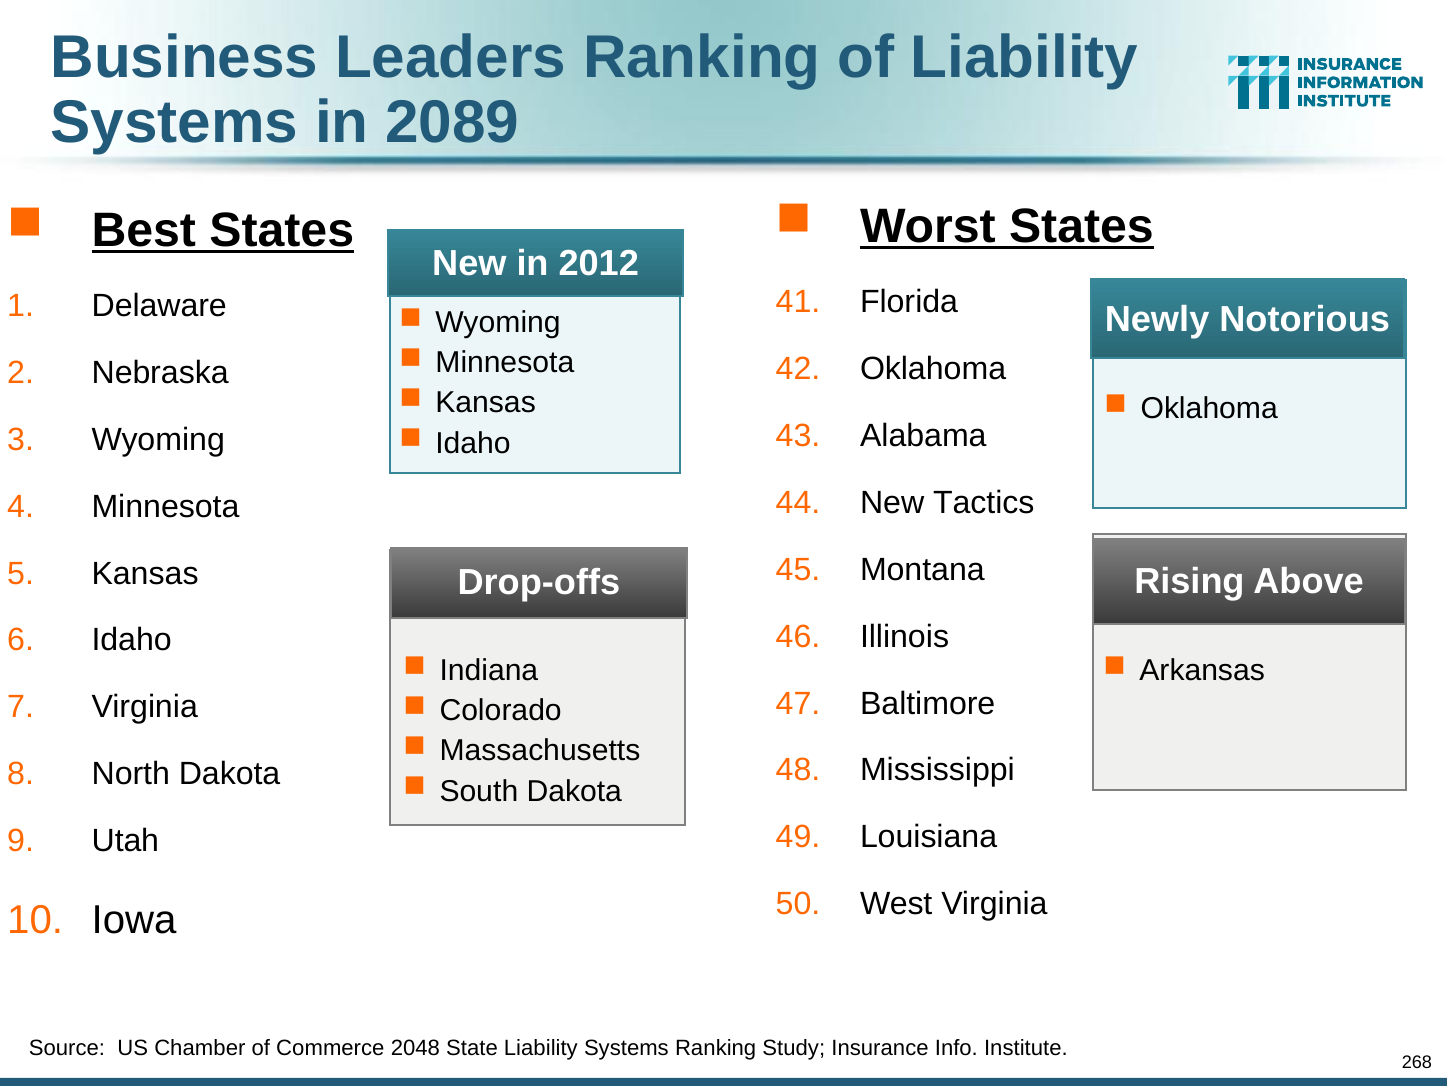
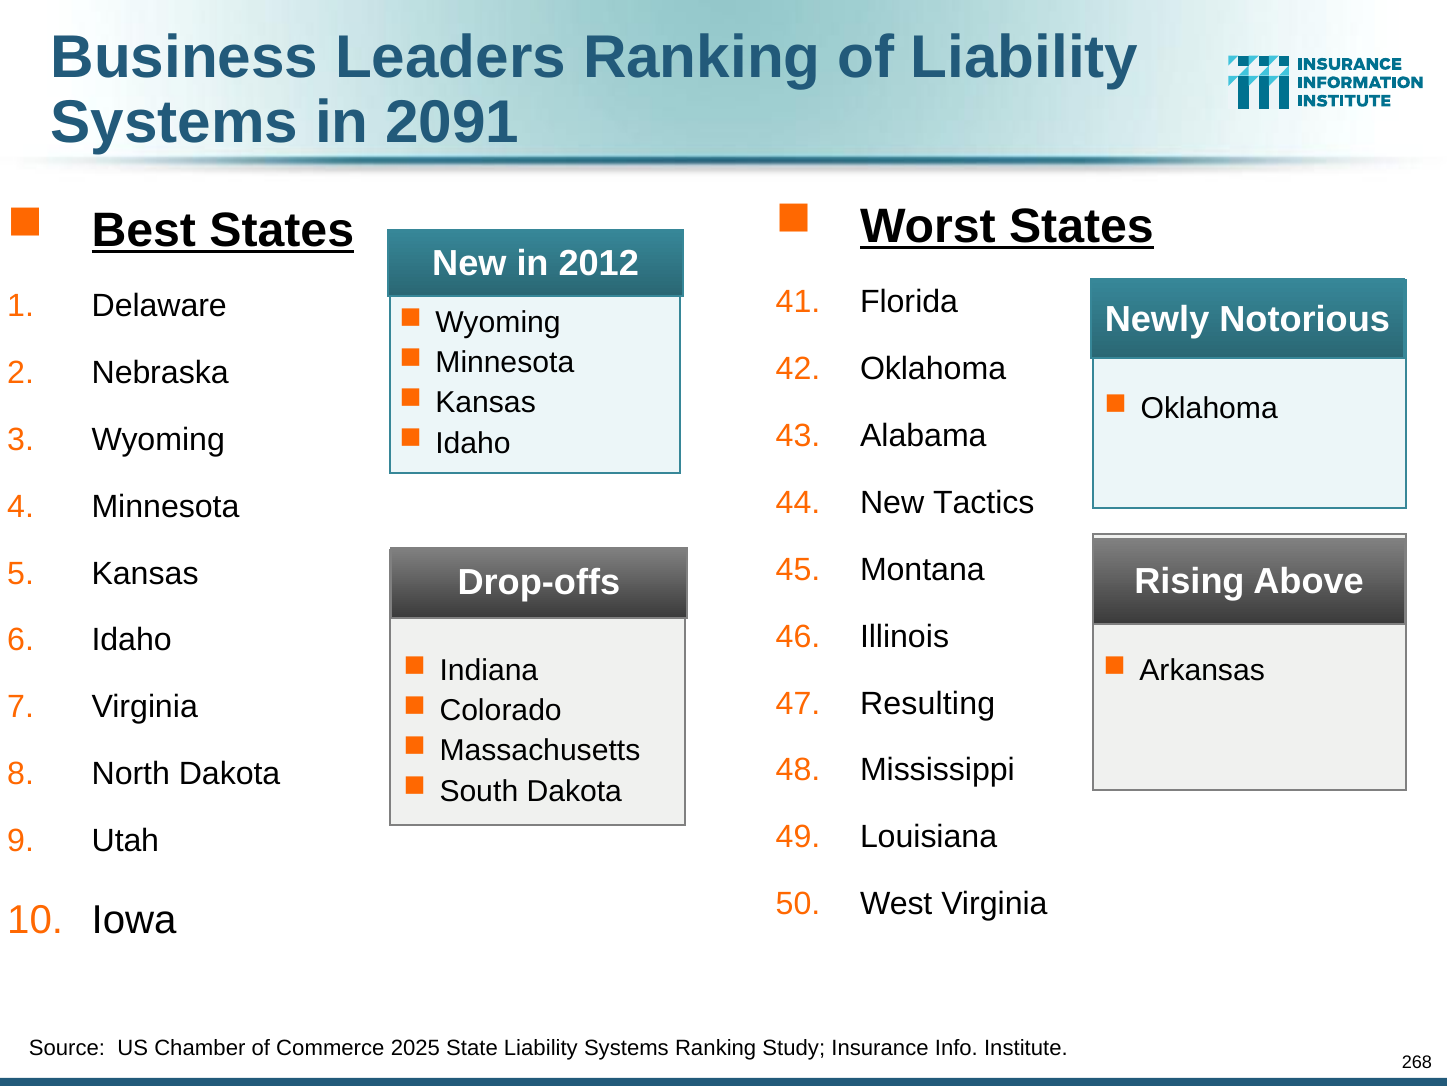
2089: 2089 -> 2091
Baltimore: Baltimore -> Resulting
2048: 2048 -> 2025
